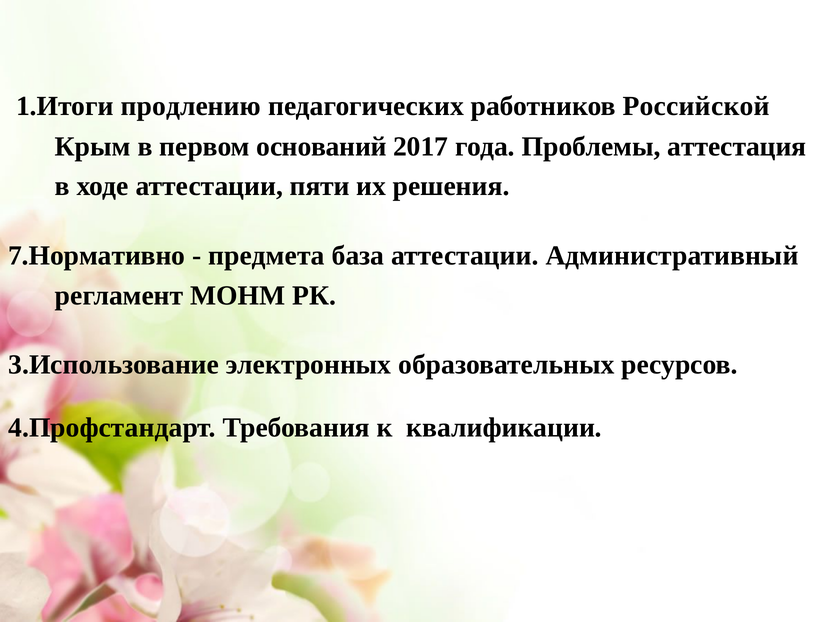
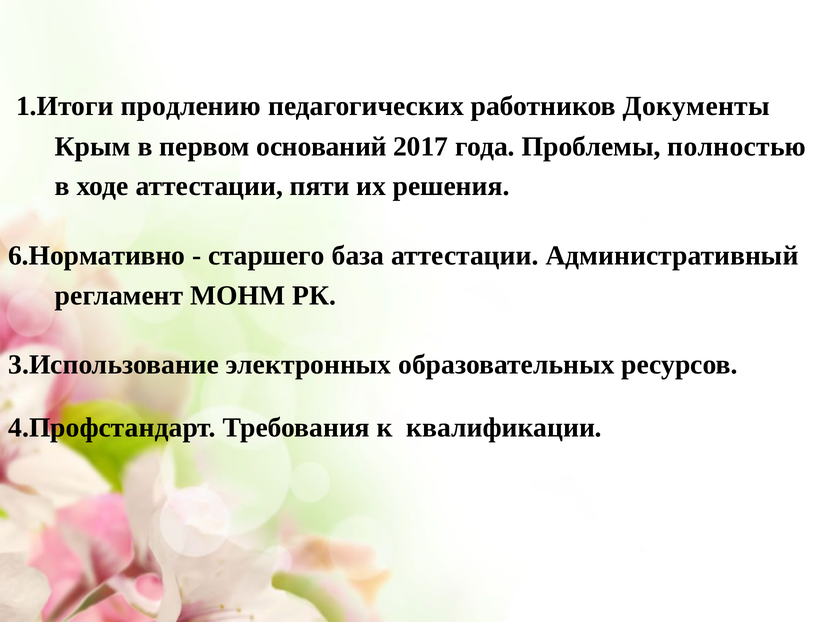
Российской: Российской -> Документы
аттестация: аттестация -> полностью
7.Нормативно: 7.Нормативно -> 6.Нормативно
предмета: предмета -> старшего
